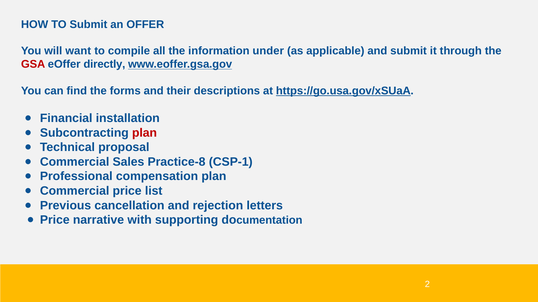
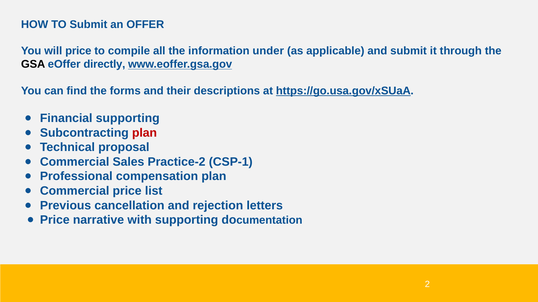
will want: want -> price
GSA colour: red -> black
Financial installation: installation -> supporting
Practice-8: Practice-8 -> Practice-2
